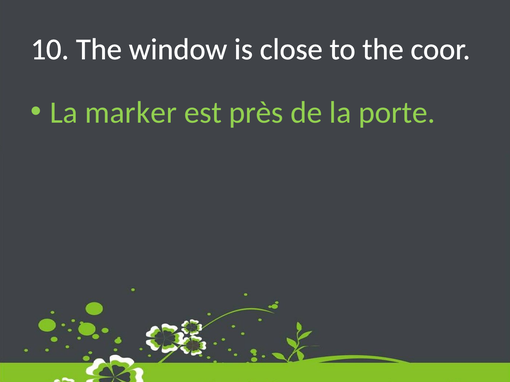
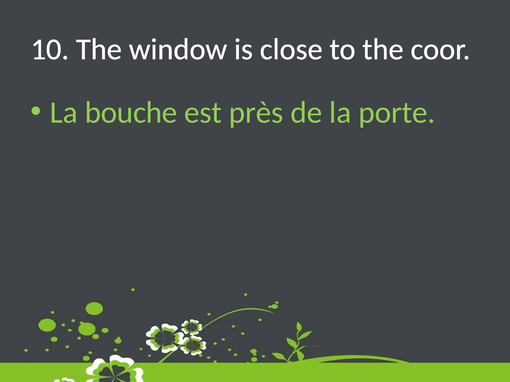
marker: marker -> bouche
